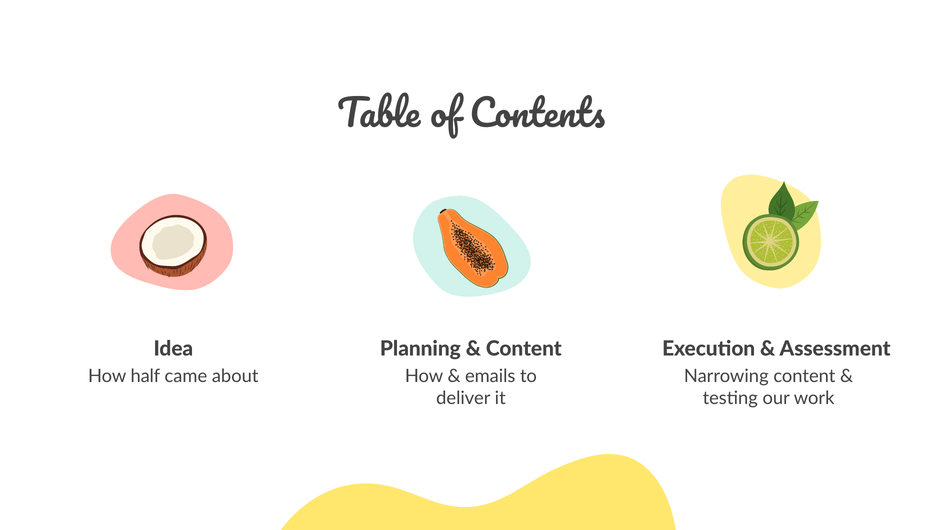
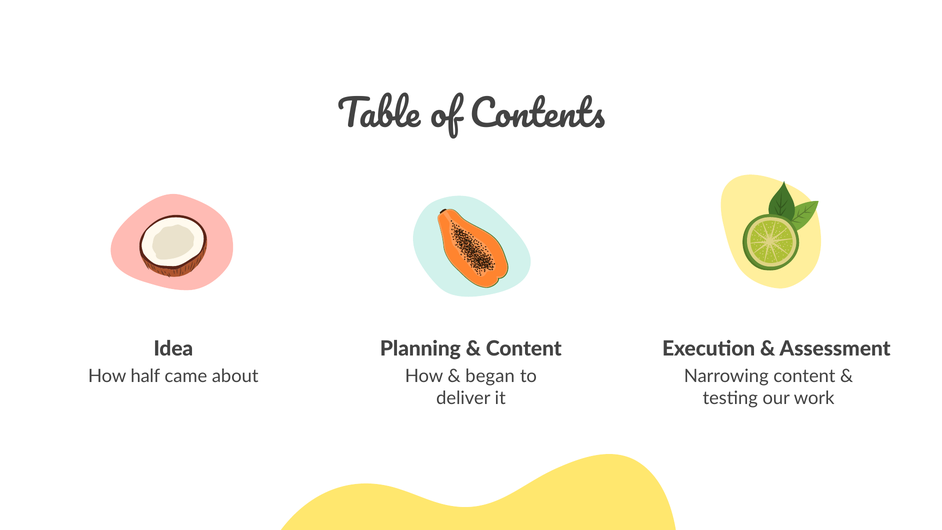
emails: emails -> began
